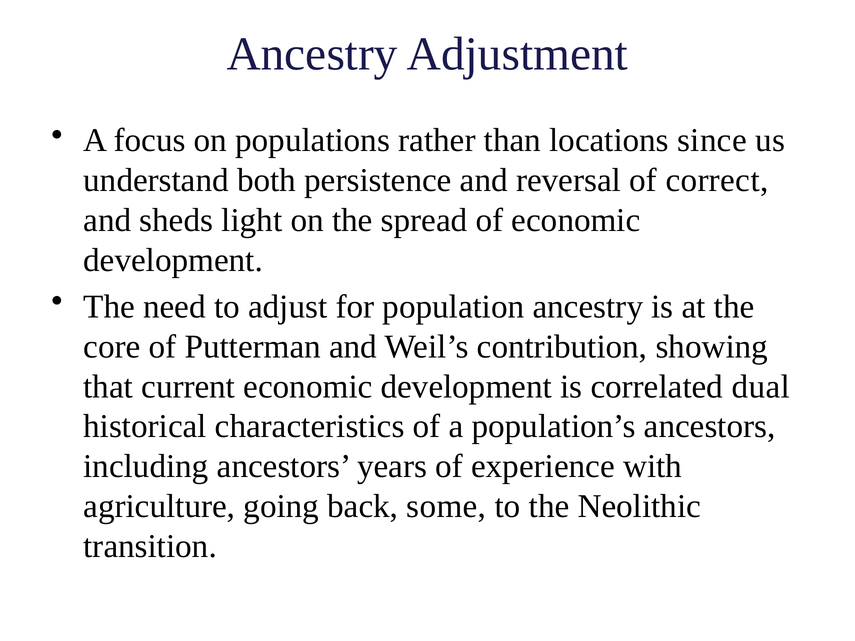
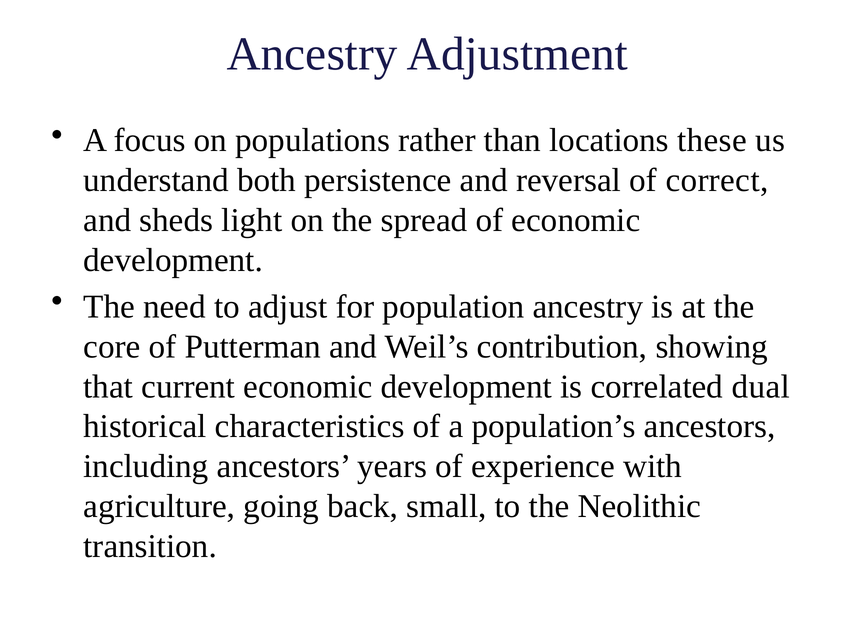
since: since -> these
some: some -> small
